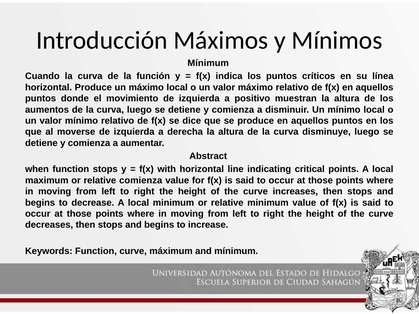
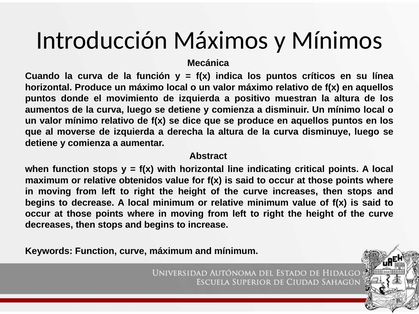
Mínimum at (208, 63): Mínimum -> Mecánica
relative comienza: comienza -> obtenidos
